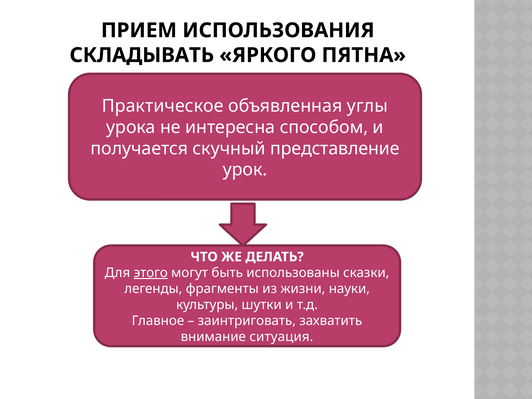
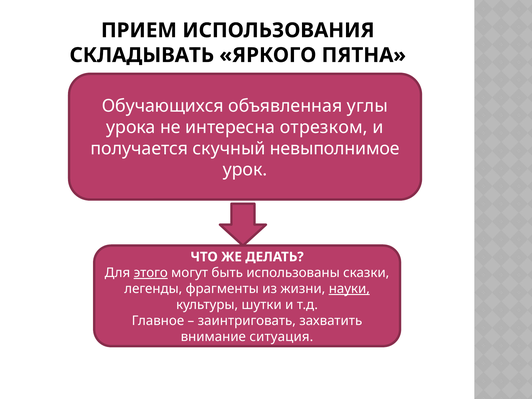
Практическое: Практическое -> Обучающихся
способом: способом -> отрезком
представление: представление -> невыполнимое
науки underline: none -> present
